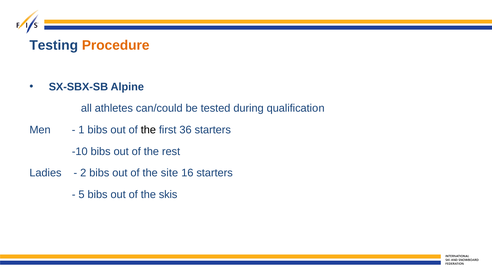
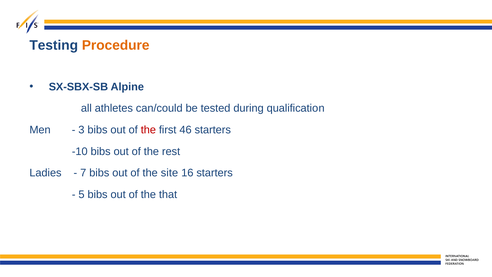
1: 1 -> 3
the at (148, 130) colour: black -> red
36: 36 -> 46
2: 2 -> 7
skis: skis -> that
